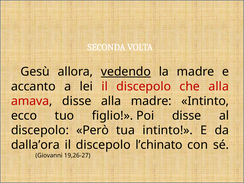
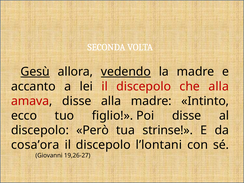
Gesù underline: none -> present
tua intinto: intinto -> strinse
dalla’ora: dalla’ora -> cosa’ora
l’chinato: l’chinato -> l’lontani
